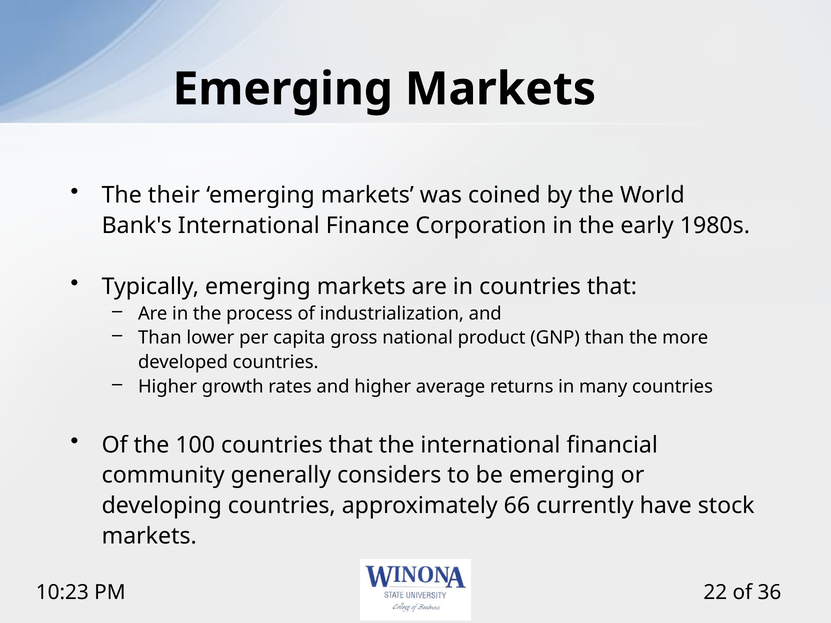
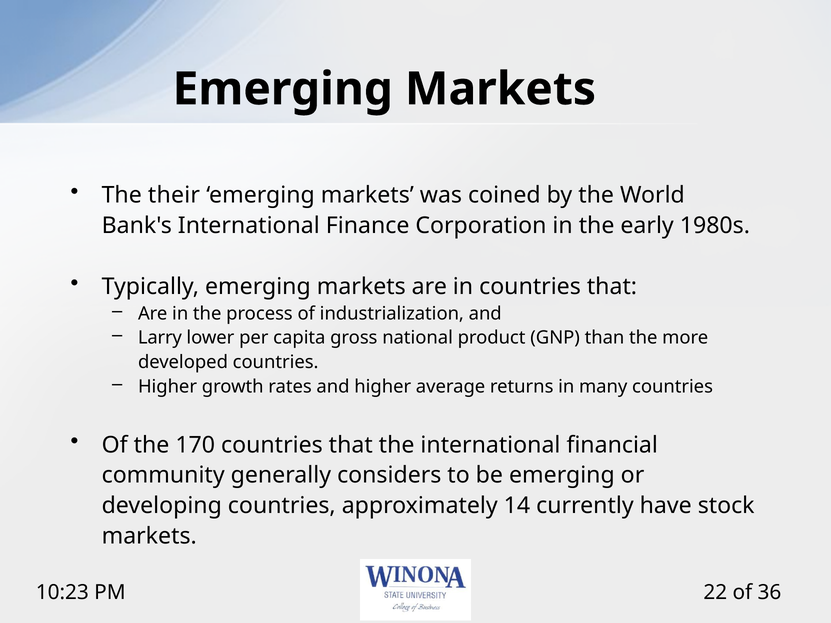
Than at (160, 338): Than -> Larry
100: 100 -> 170
66: 66 -> 14
